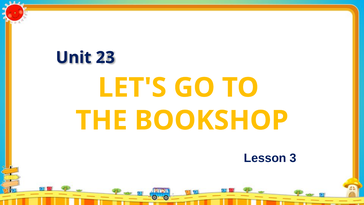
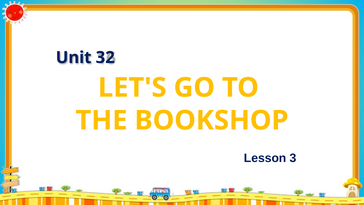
23: 23 -> 32
